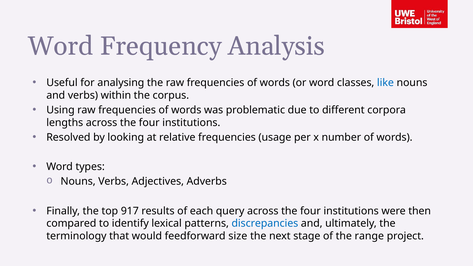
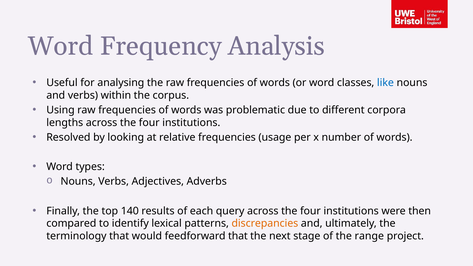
917: 917 -> 140
discrepancies colour: blue -> orange
feedforward size: size -> that
